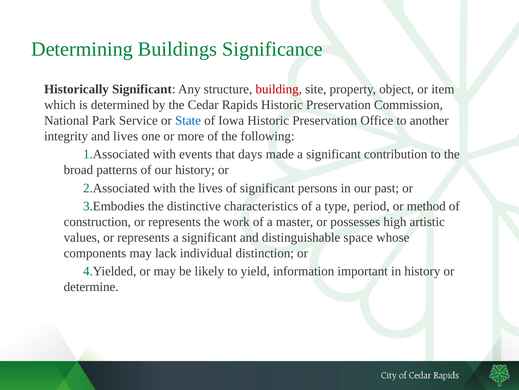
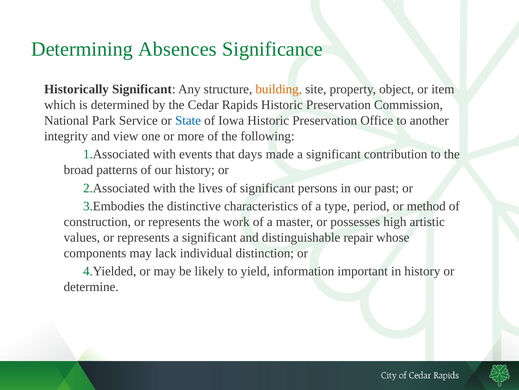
Buildings: Buildings -> Absences
building colour: red -> orange
and lives: lives -> view
space: space -> repair
